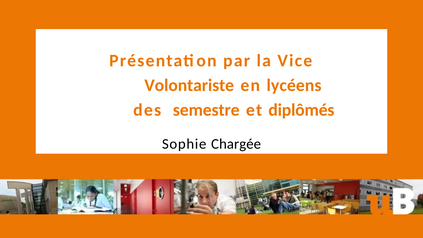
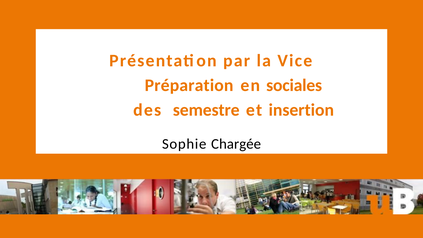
Volontariste: Volontariste -> Préparation
lycéens: lycéens -> sociales
diplômés: diplômés -> insertion
